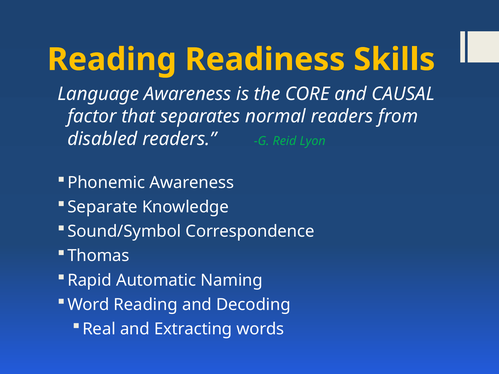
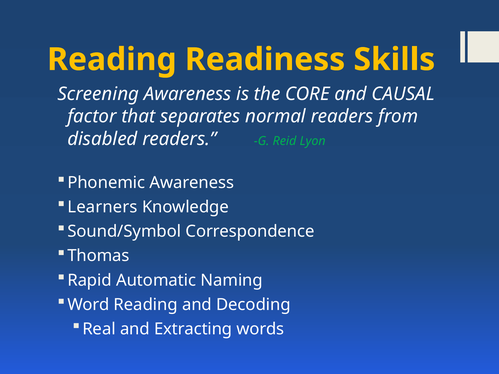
Language: Language -> Screening
Separate: Separate -> Learners
